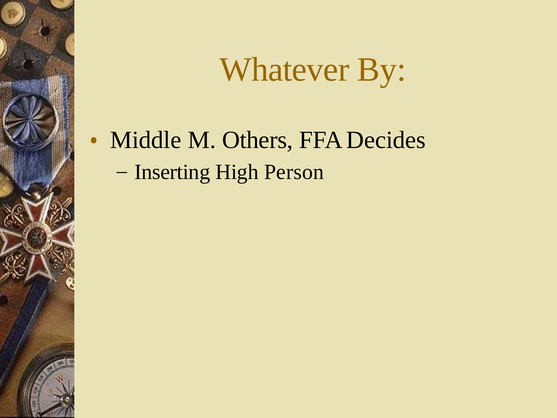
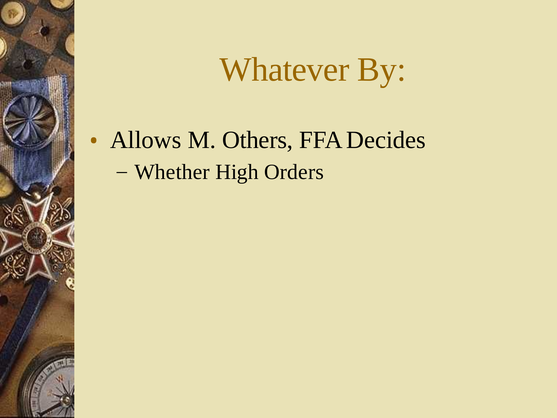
Middle: Middle -> Allows
Inserting: Inserting -> Whether
Person: Person -> Orders
